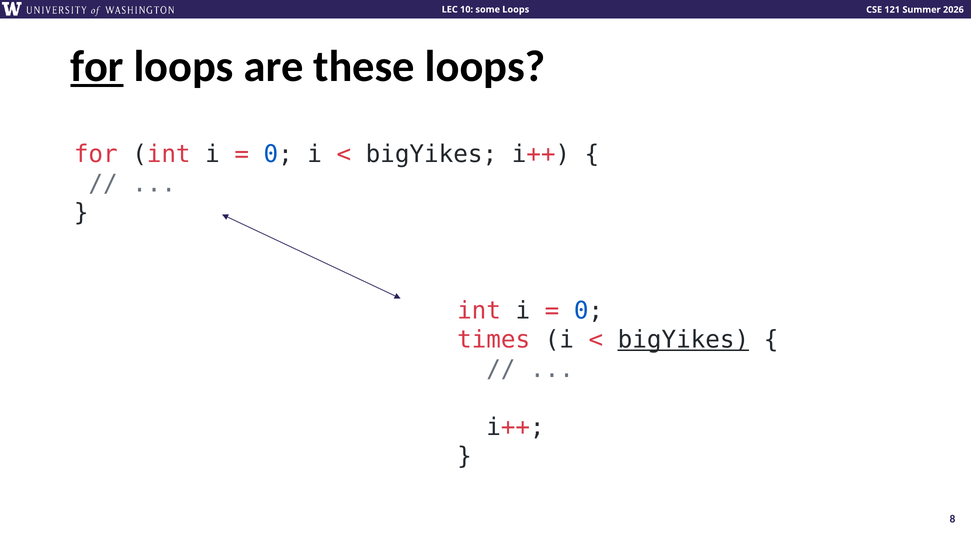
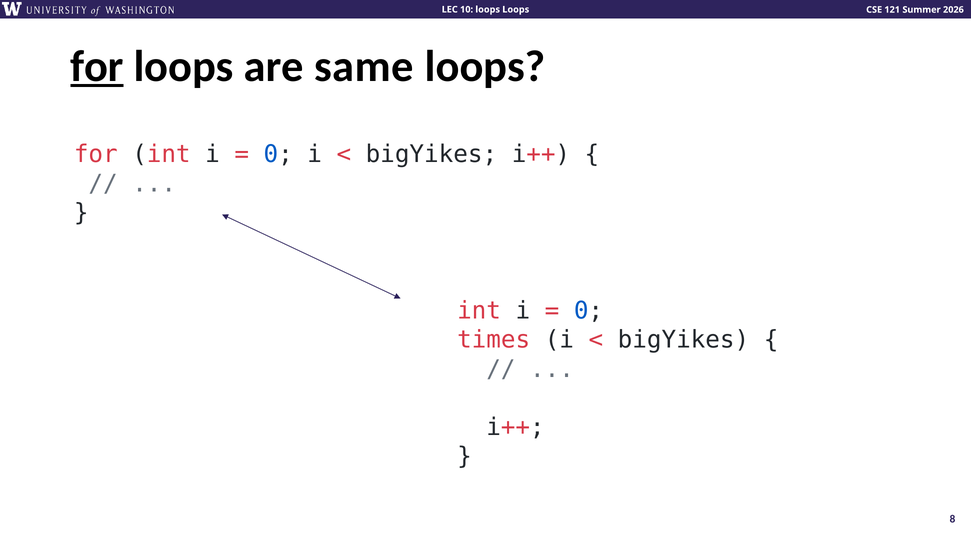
some at (488, 9): some -> loops
these: these -> same
bigYikes at (683, 340) underline: present -> none
